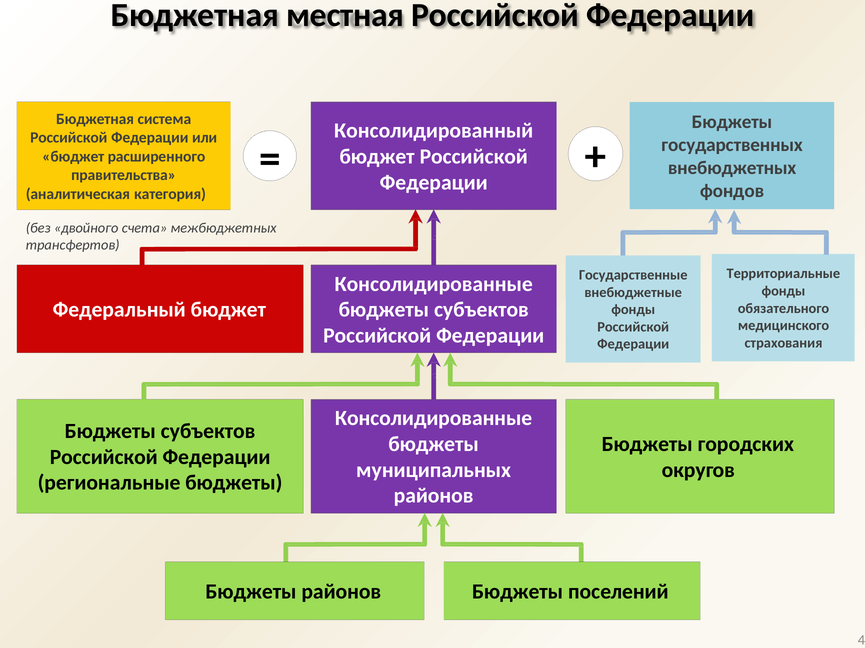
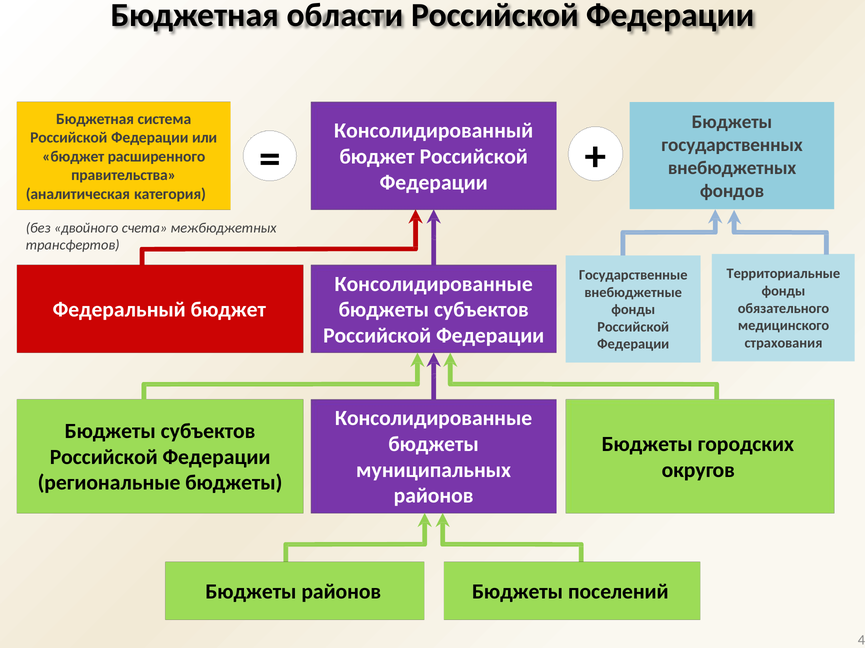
местная: местная -> области
